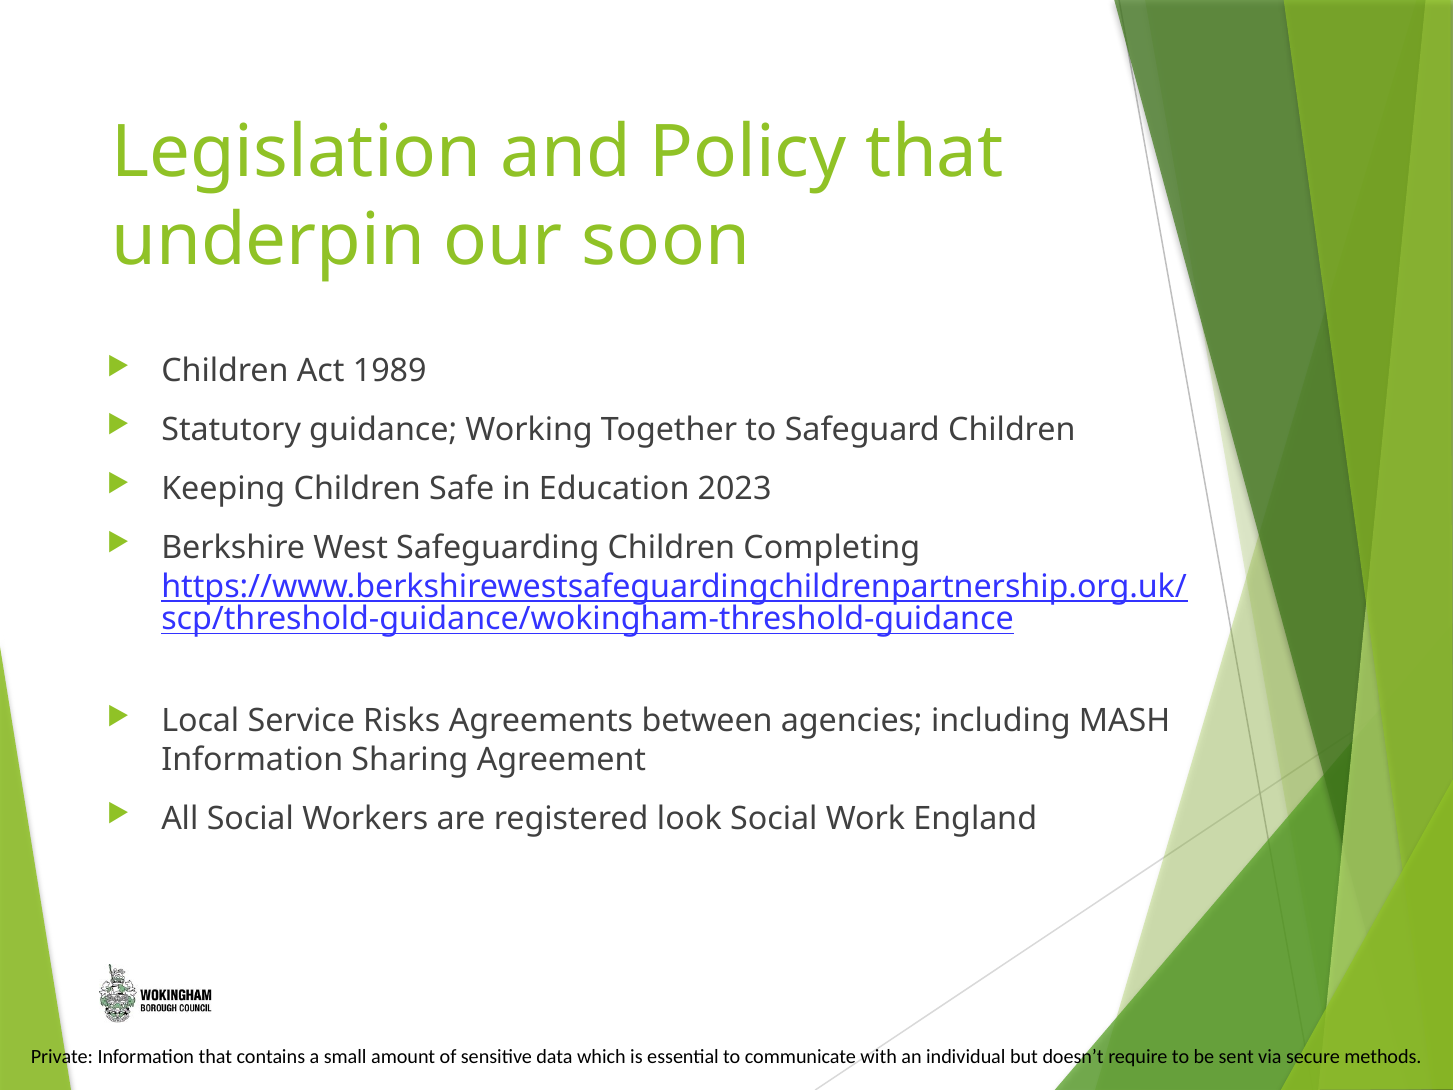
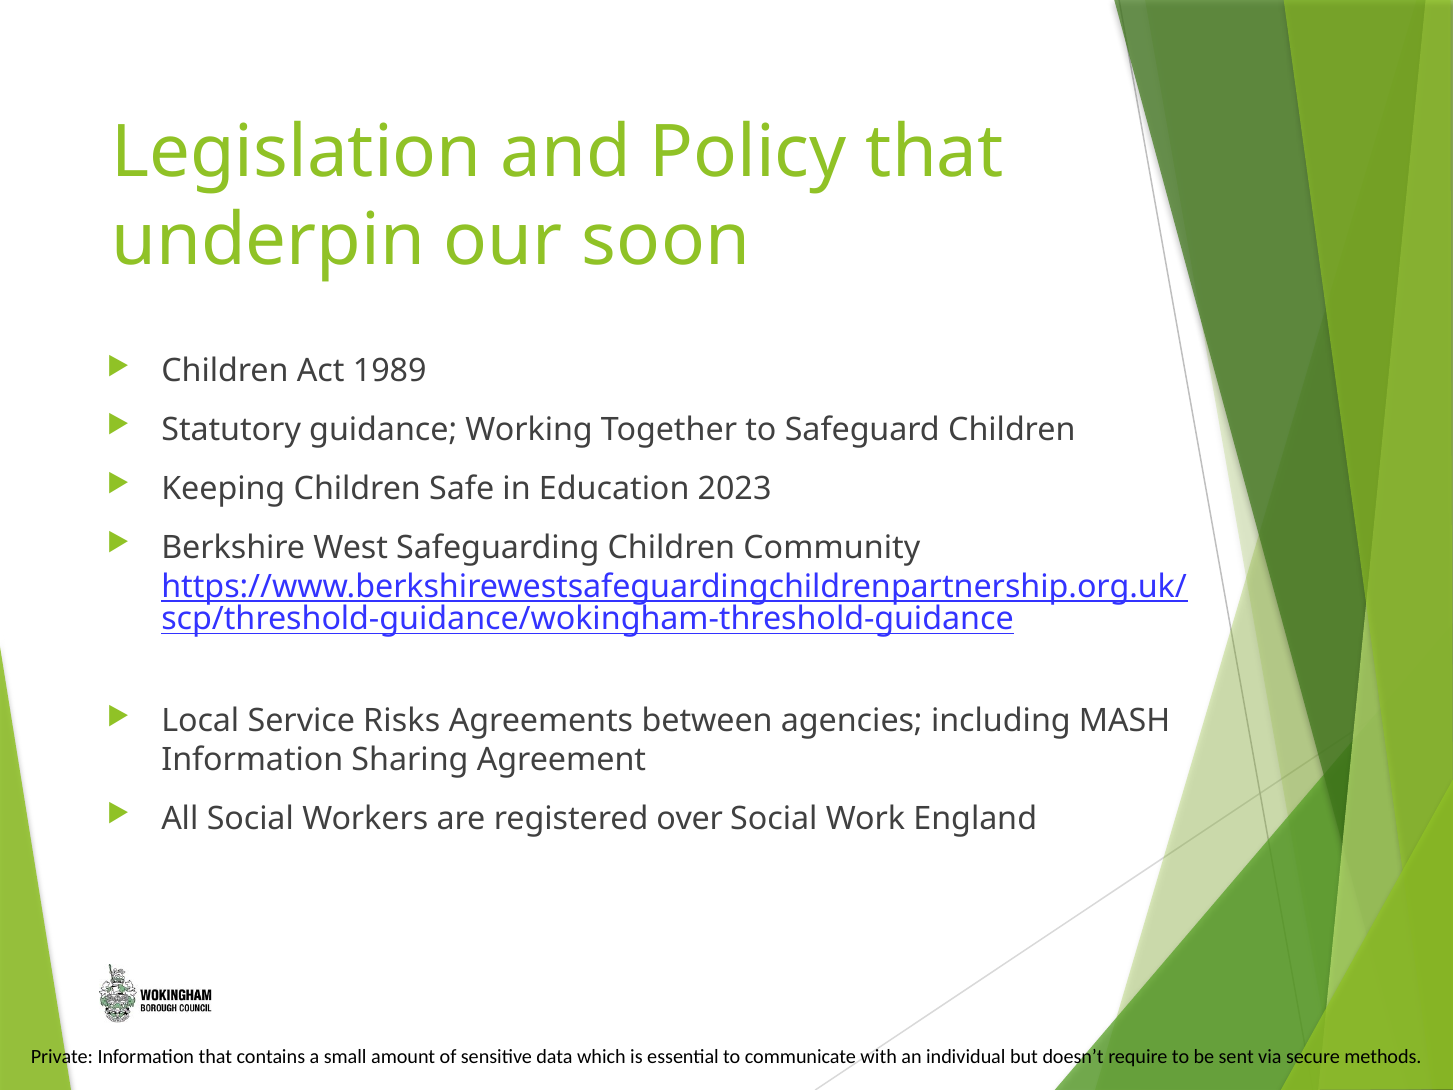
Completing: Completing -> Community
look: look -> over
